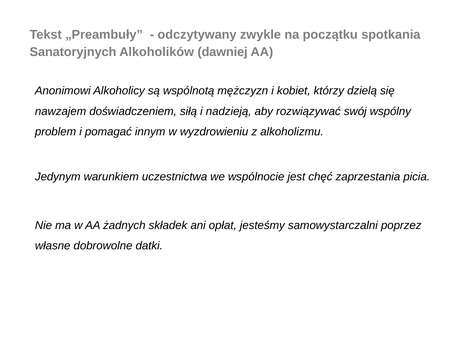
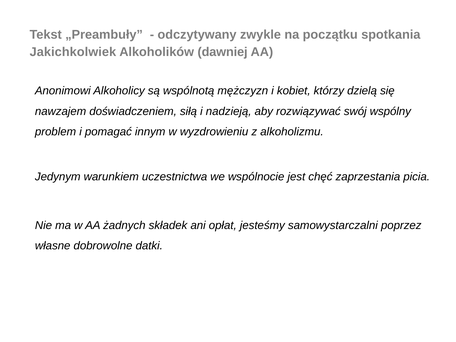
Sanatoryjnych: Sanatoryjnych -> Jakichkolwiek
